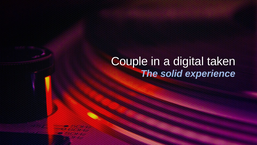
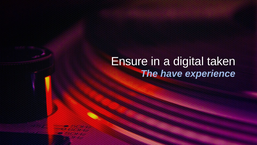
Couple: Couple -> Ensure
solid: solid -> have
